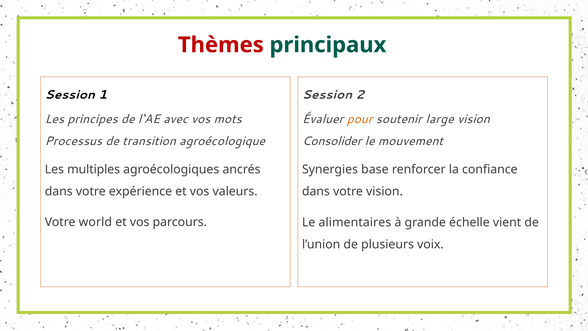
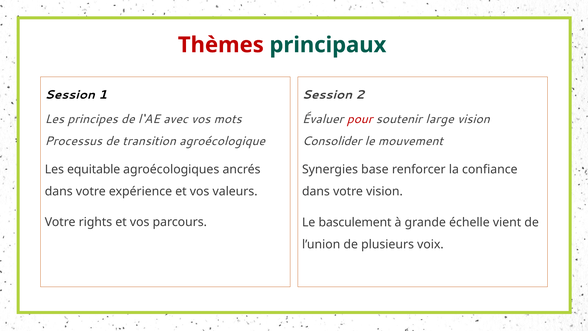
pour colour: orange -> red
multiples: multiples -> equitable
world: world -> rights
alimentaires: alimentaires -> basculement
